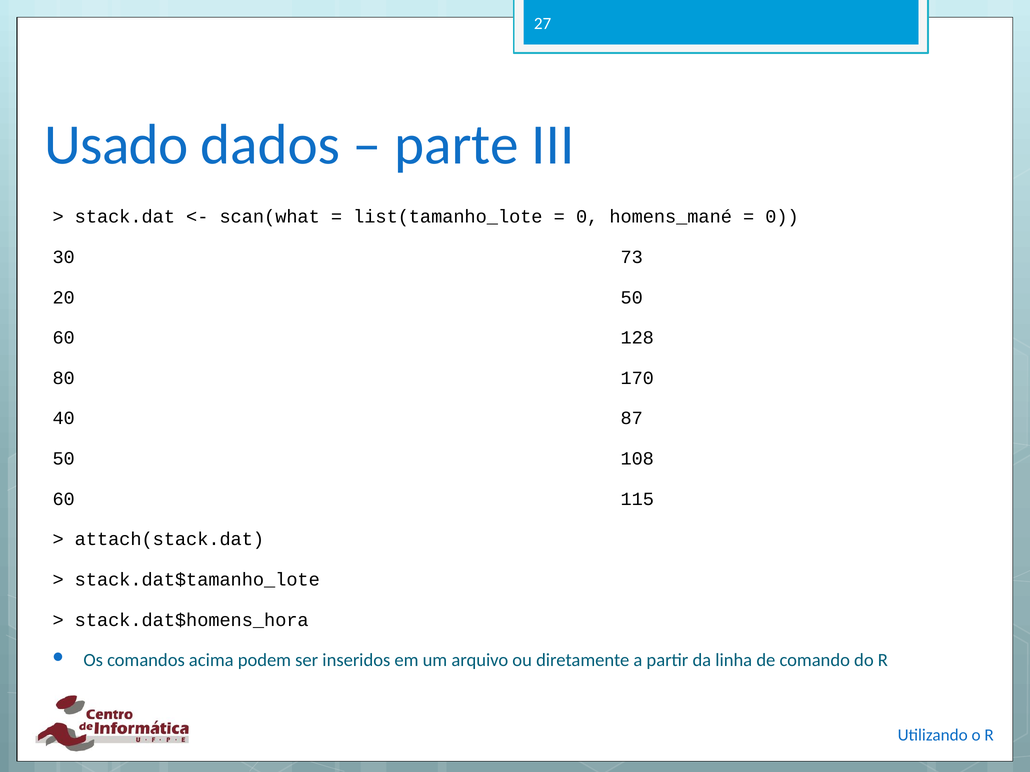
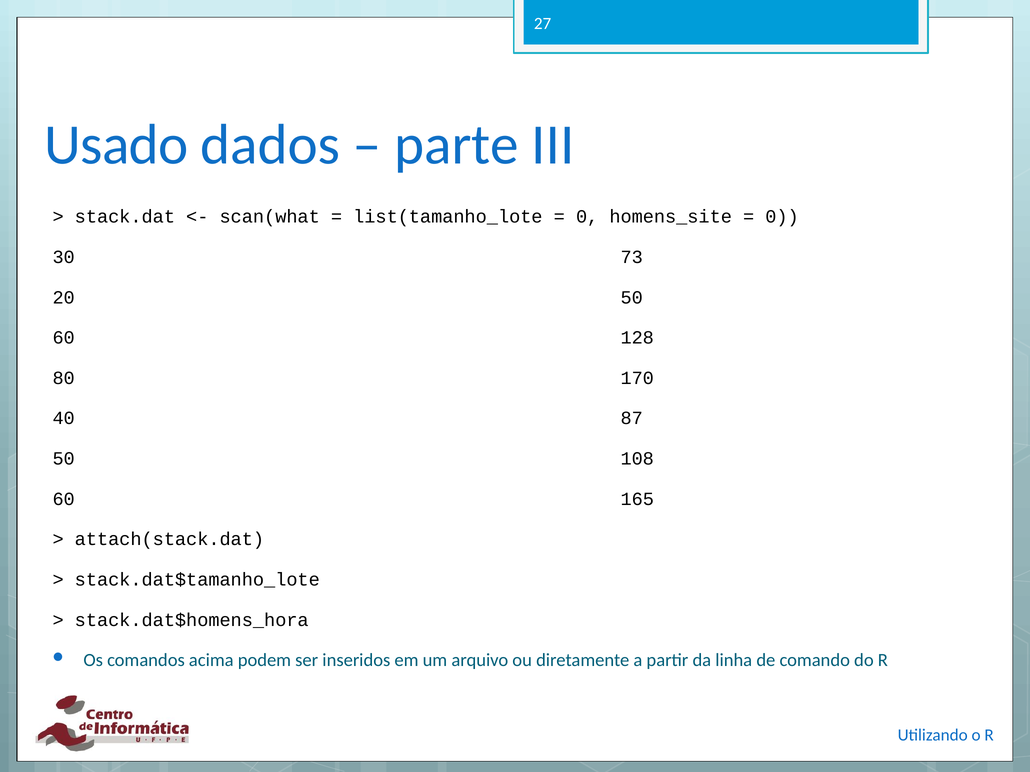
homens_mané: homens_mané -> homens_site
115: 115 -> 165
